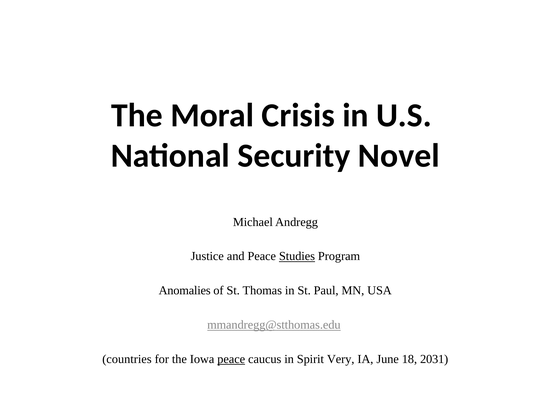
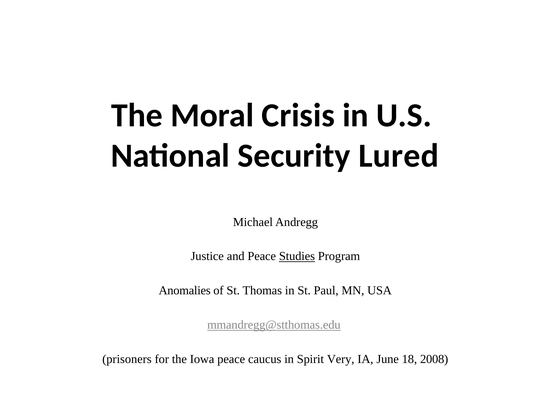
Novel: Novel -> Lured
countries: countries -> prisoners
peace at (231, 359) underline: present -> none
2031: 2031 -> 2008
